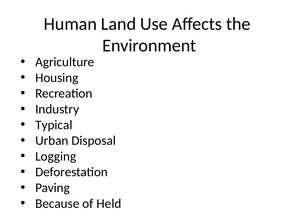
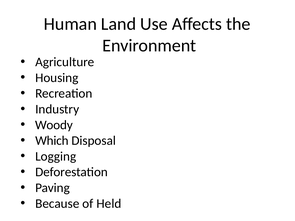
Typical: Typical -> Woody
Urban: Urban -> Which
